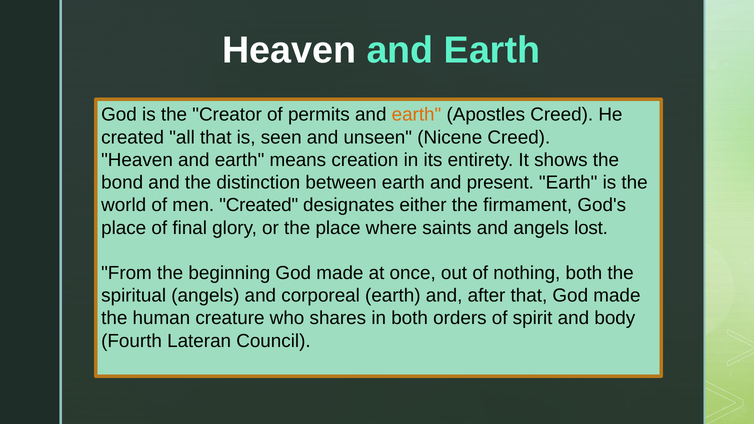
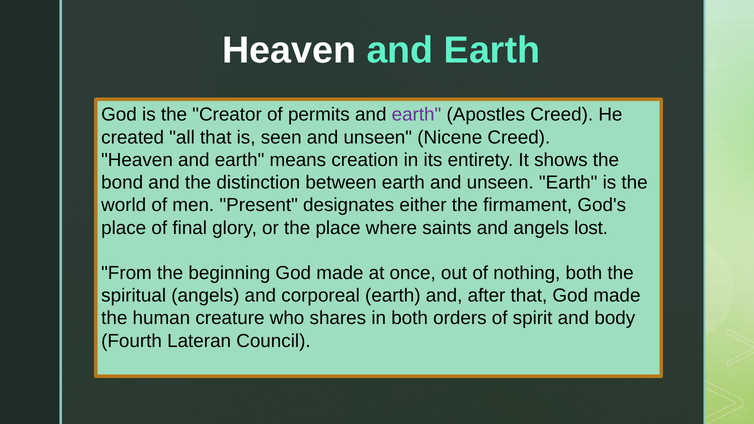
earth at (416, 115) colour: orange -> purple
earth and present: present -> unseen
men Created: Created -> Present
